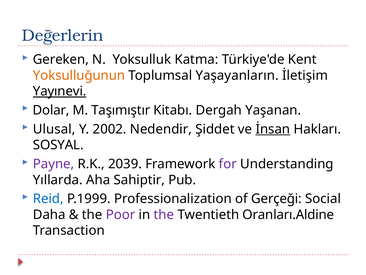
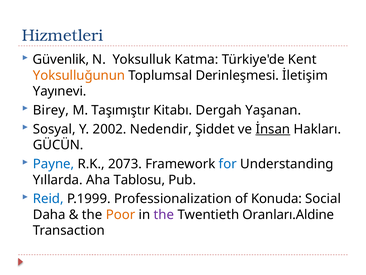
Değerlerin: Değerlerin -> Hizmetleri
Gereken: Gereken -> Güvenlik
Yaşayanların: Yaşayanların -> Derinleşmesi
Yayınevi underline: present -> none
Dolar: Dolar -> Birey
Ulusal: Ulusal -> Sosyal
SOSYAL: SOSYAL -> GÜCÜN
Payne colour: purple -> blue
2039: 2039 -> 2073
for colour: purple -> blue
Sahiptir: Sahiptir -> Tablosu
Gerçeği: Gerçeği -> Konuda
Poor colour: purple -> orange
